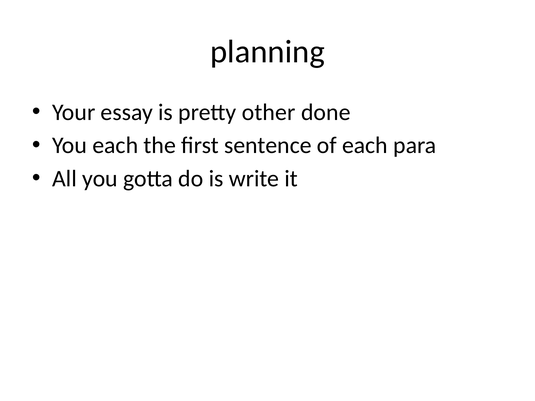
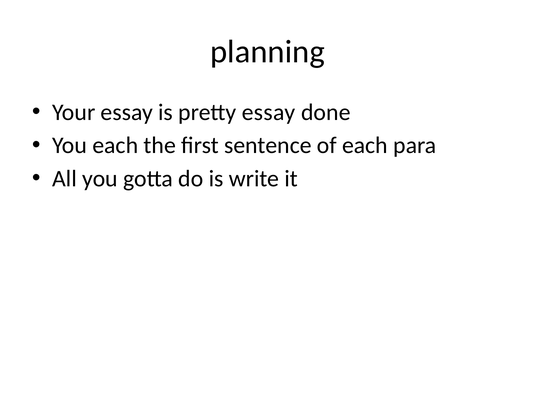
pretty other: other -> essay
